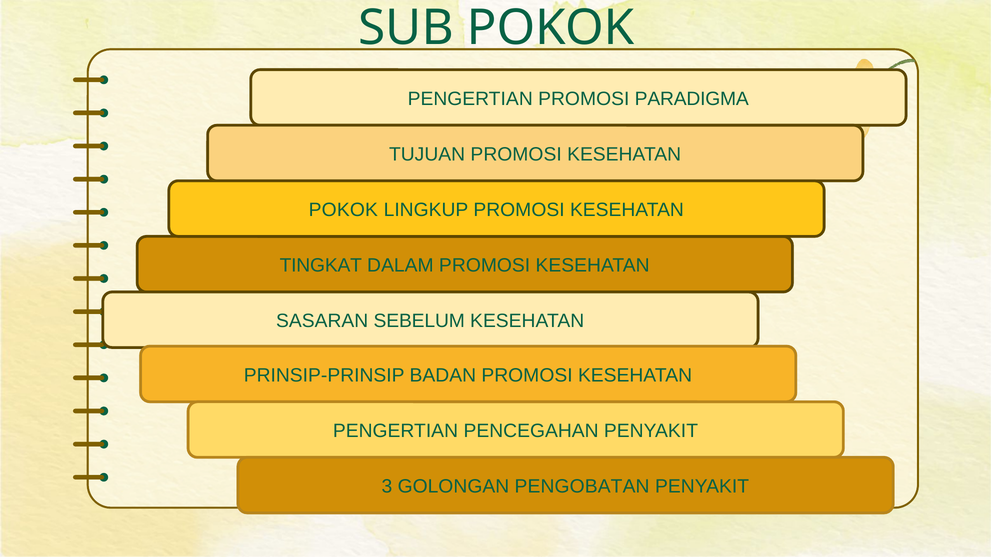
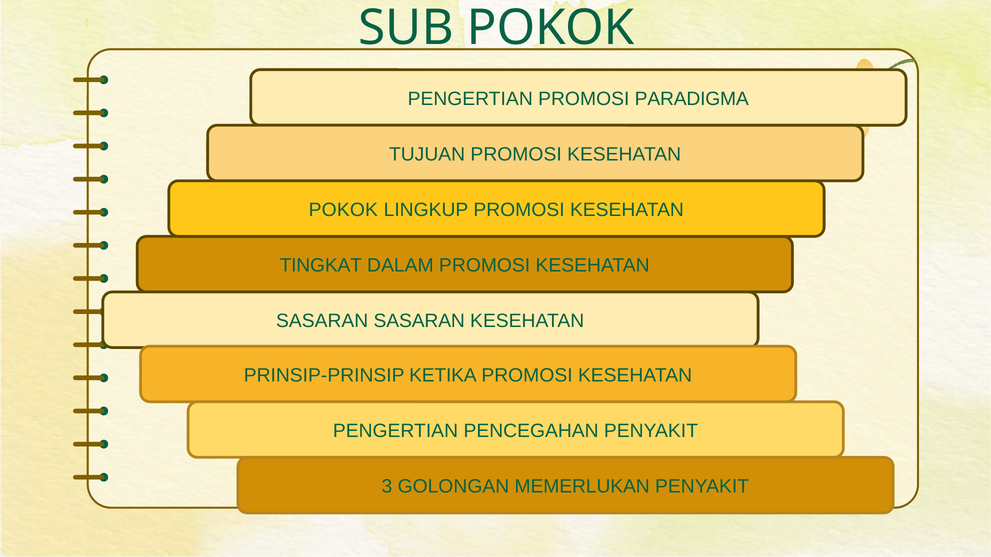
SASARAN SEBELUM: SEBELUM -> SASARAN
BADAN: BADAN -> KETIKA
PENGOBATAN: PENGOBATAN -> MEMERLUKAN
